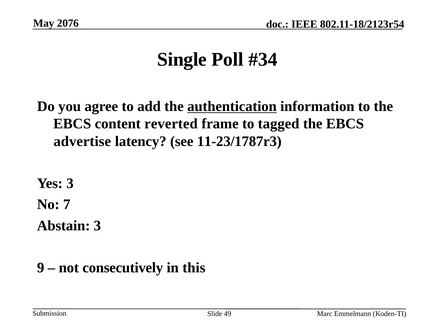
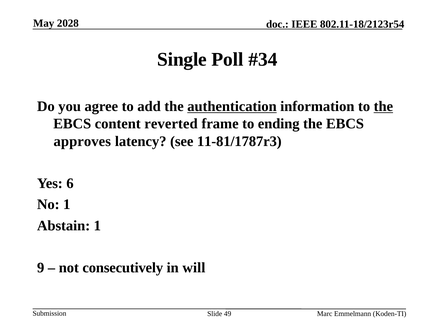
2076: 2076 -> 2028
the at (383, 106) underline: none -> present
tagged: tagged -> ending
advertise: advertise -> approves
11-23/1787r3: 11-23/1787r3 -> 11-81/1787r3
Yes 3: 3 -> 6
No 7: 7 -> 1
Abstain 3: 3 -> 1
this: this -> will
